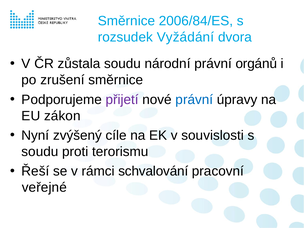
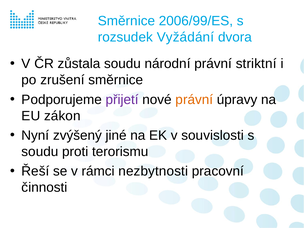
2006/84/ES: 2006/84/ES -> 2006/99/ES
orgánů: orgánů -> striktní
právní at (194, 100) colour: blue -> orange
cíle: cíle -> jiné
schvalování: schvalování -> nezbytnosti
veřejné: veřejné -> činnosti
